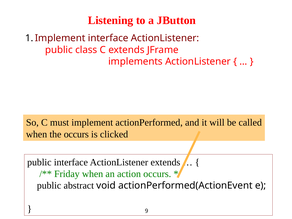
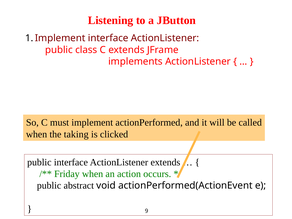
the occurs: occurs -> taking
